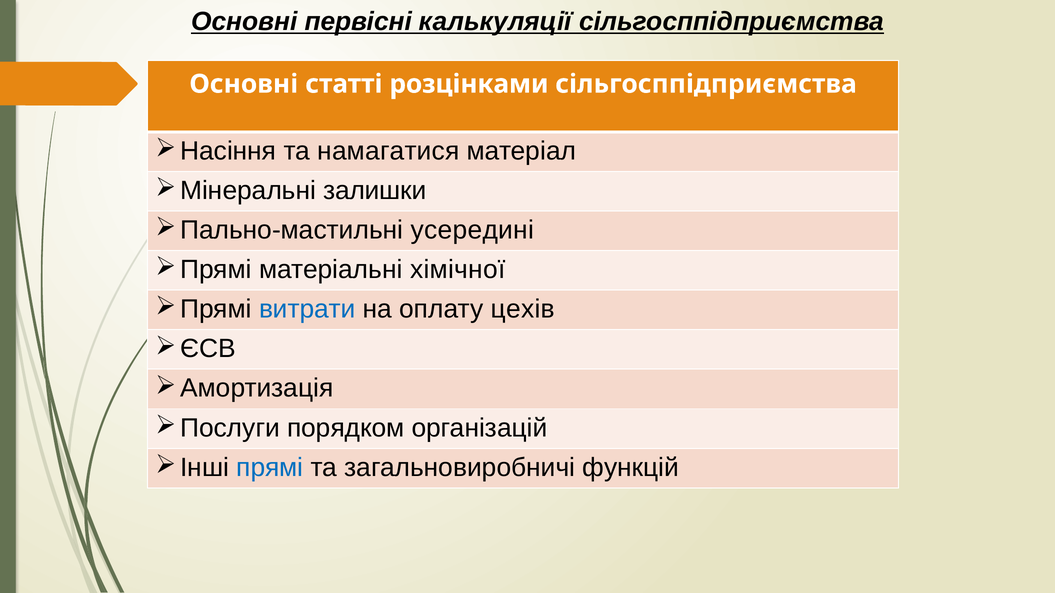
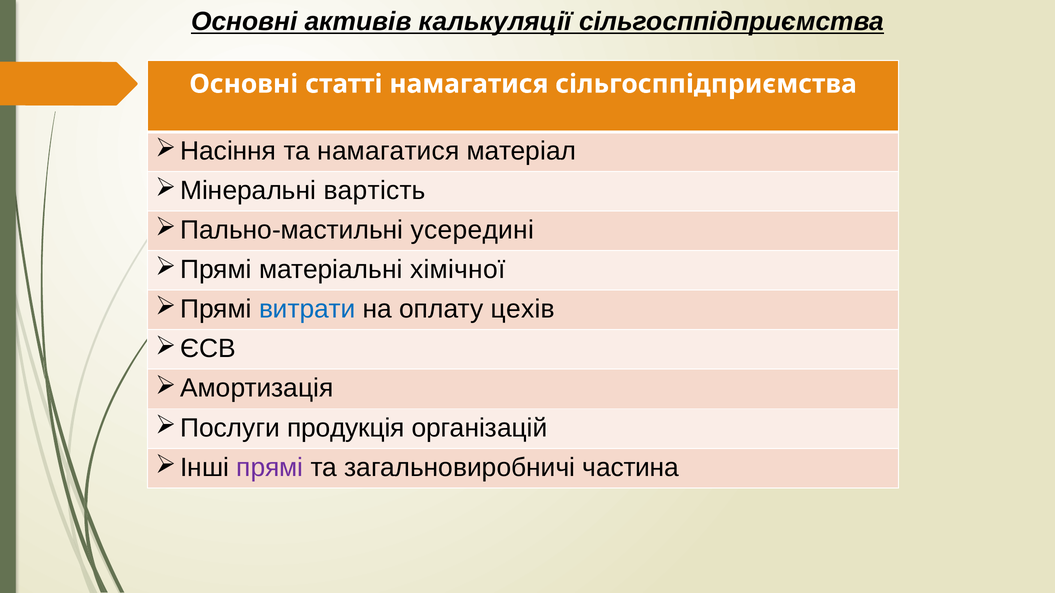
первісні: первісні -> активів
статті розцінками: розцінками -> намагатися
залишки: залишки -> вартість
порядком: порядком -> продукція
прямі colour: blue -> purple
функцій: функцій -> частина
